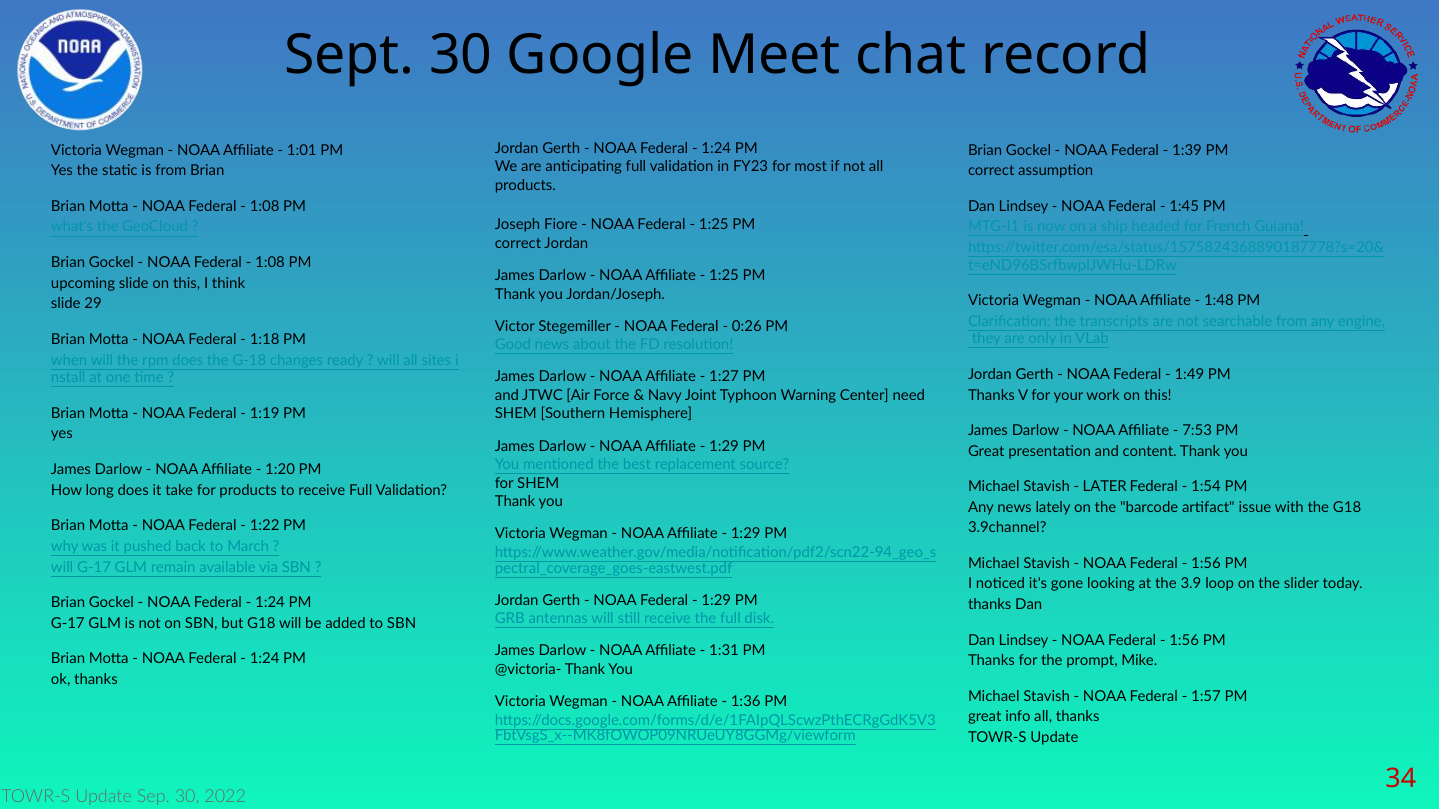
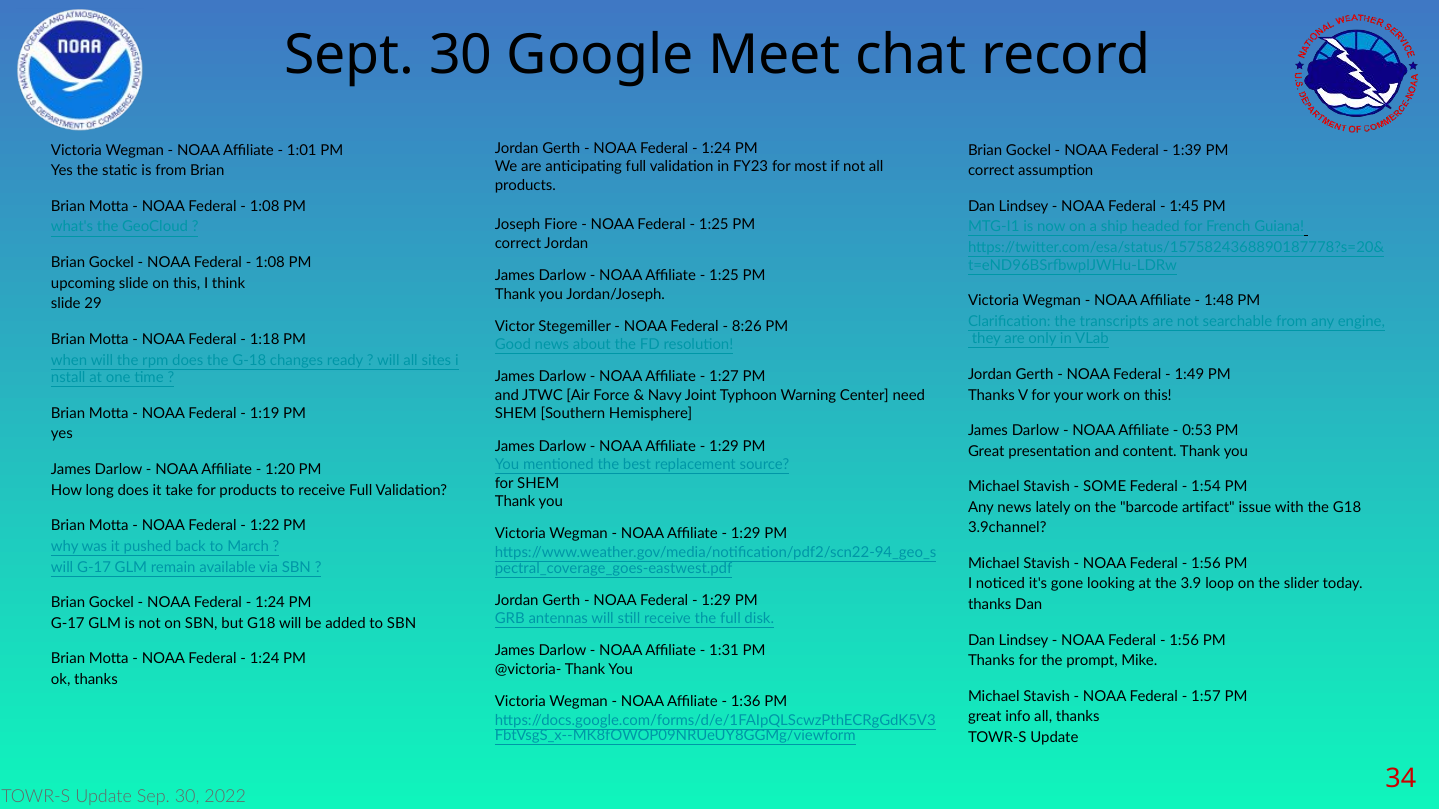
0:26: 0:26 -> 8:26
7:53: 7:53 -> 0:53
LATER: LATER -> SOME
